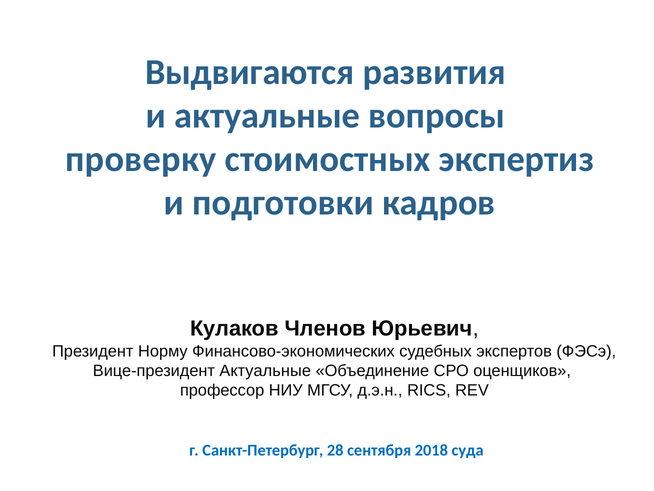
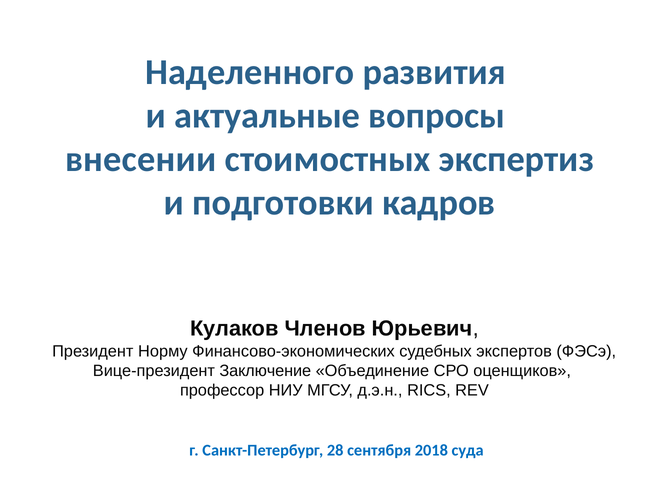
Выдвигаются: Выдвигаются -> Наделенного
проверку: проверку -> внесении
Вице-президент Актуальные: Актуальные -> Заключение
